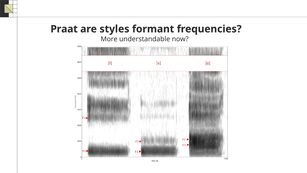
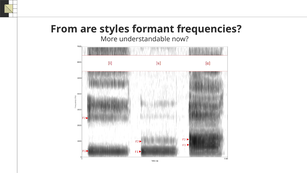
Praat: Praat -> From
